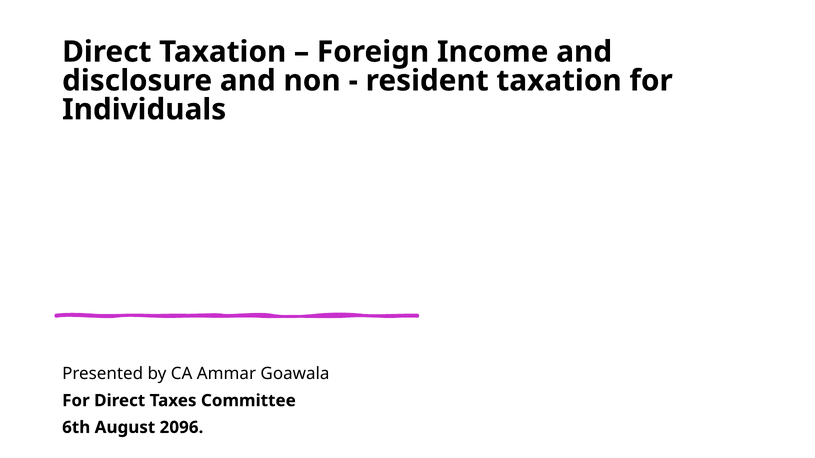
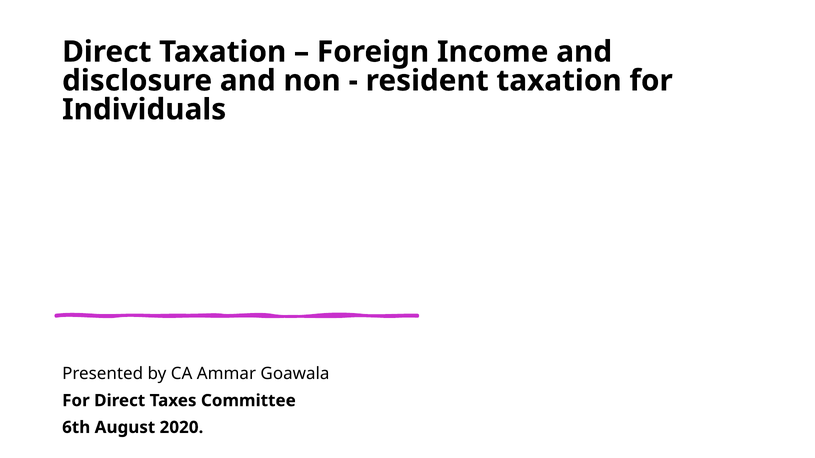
2096: 2096 -> 2020
